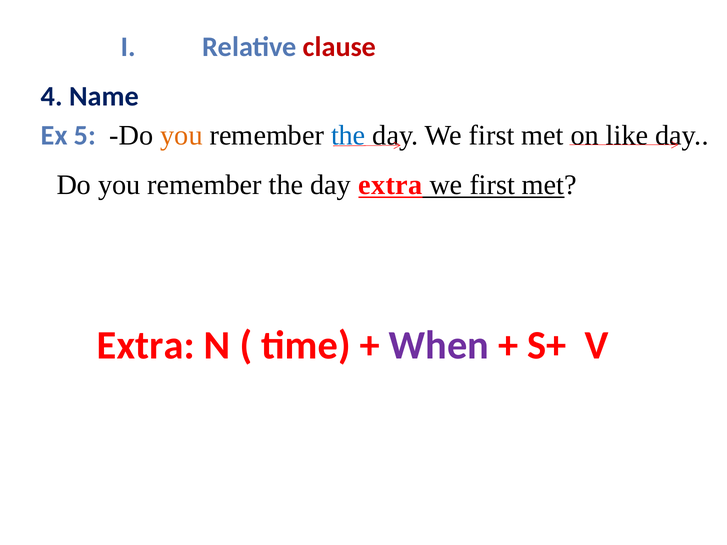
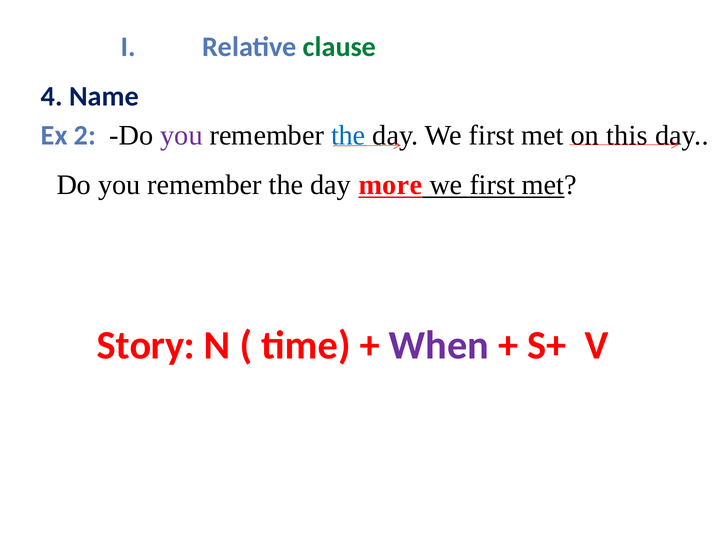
clause colour: red -> green
5: 5 -> 2
you at (182, 136) colour: orange -> purple
like: like -> this
day extra: extra -> more
Extra at (146, 346): Extra -> Story
